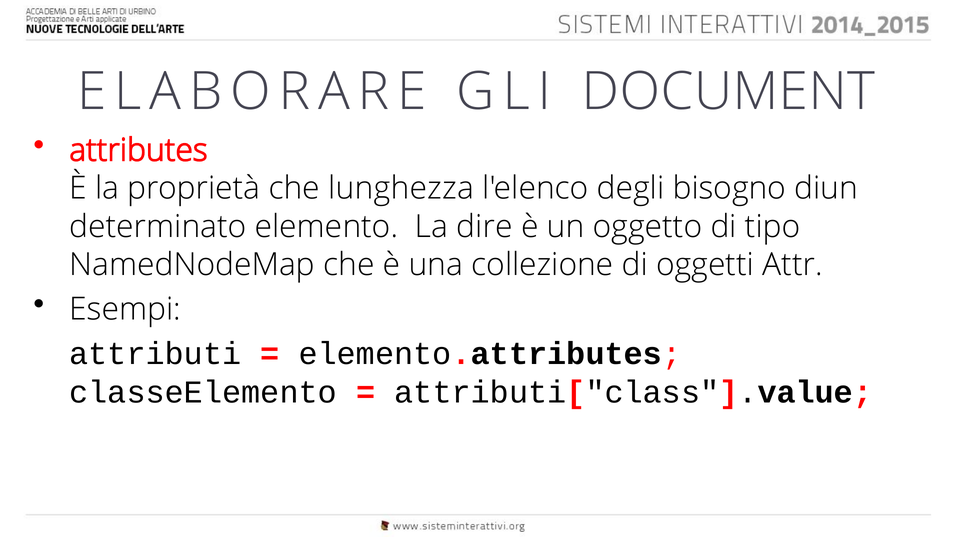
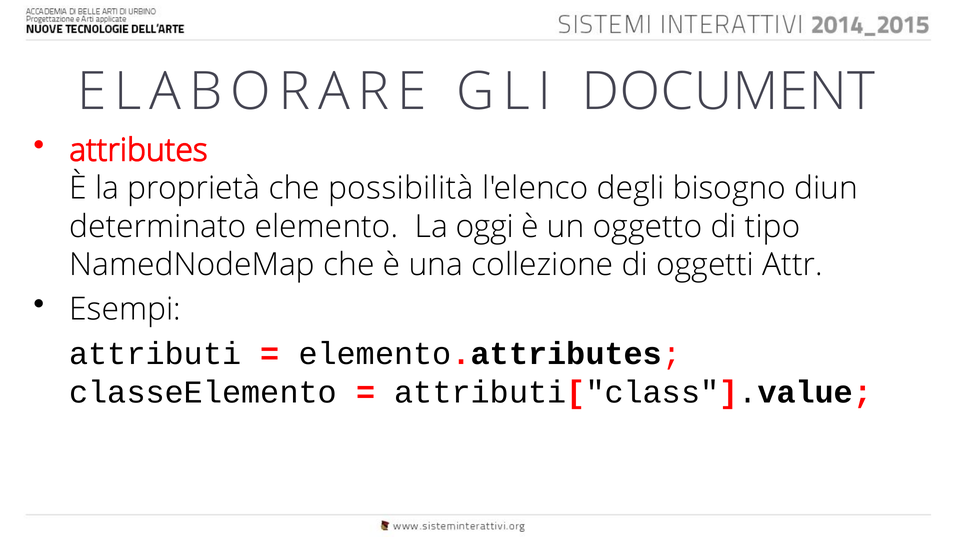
lunghezza: lunghezza -> possibilità
dire: dire -> oggi
